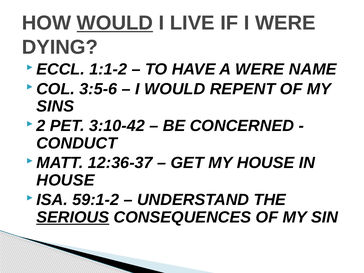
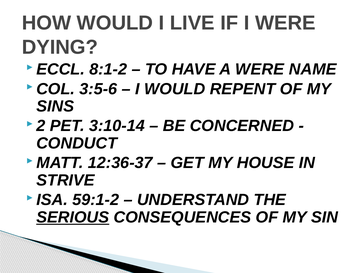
WOULD at (115, 23) underline: present -> none
1:1-2: 1:1-2 -> 8:1-2
3:10-42: 3:10-42 -> 3:10-14
HOUSE at (65, 180): HOUSE -> STRIVE
